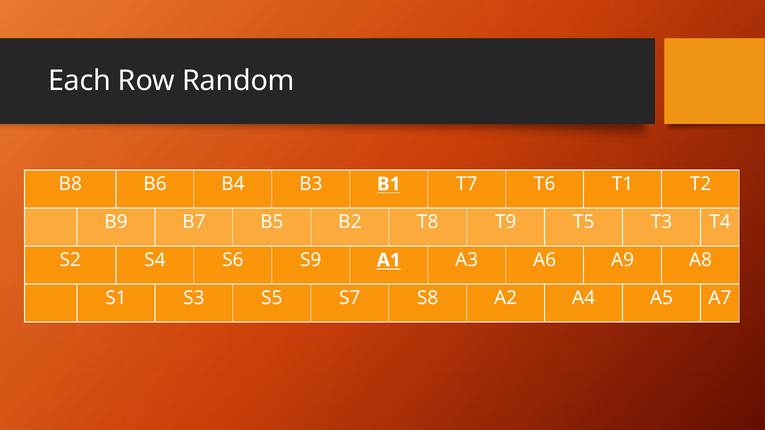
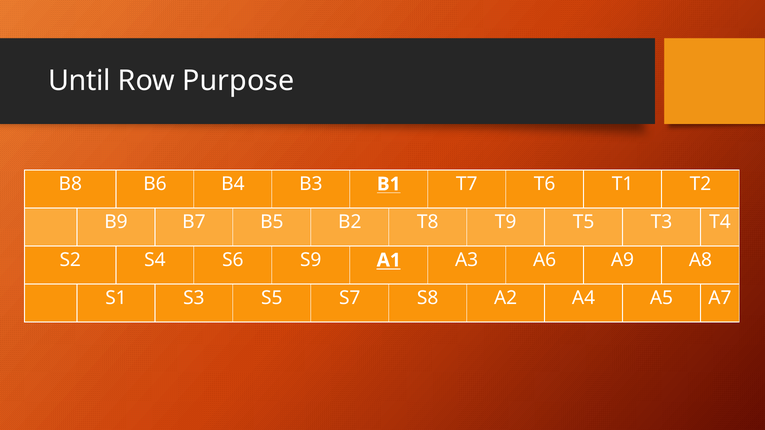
Each: Each -> Until
Random: Random -> Purpose
